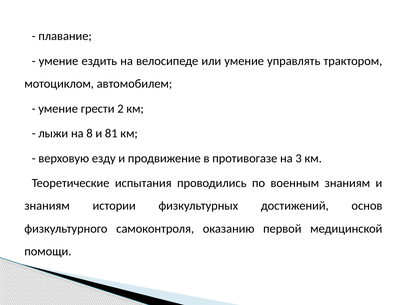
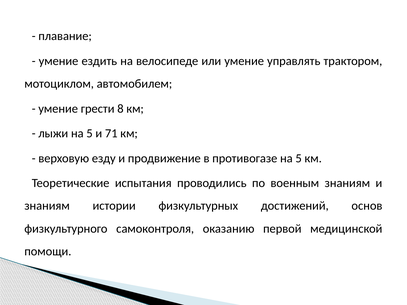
2: 2 -> 8
лыжи на 8: 8 -> 5
81: 81 -> 71
противогазе на 3: 3 -> 5
